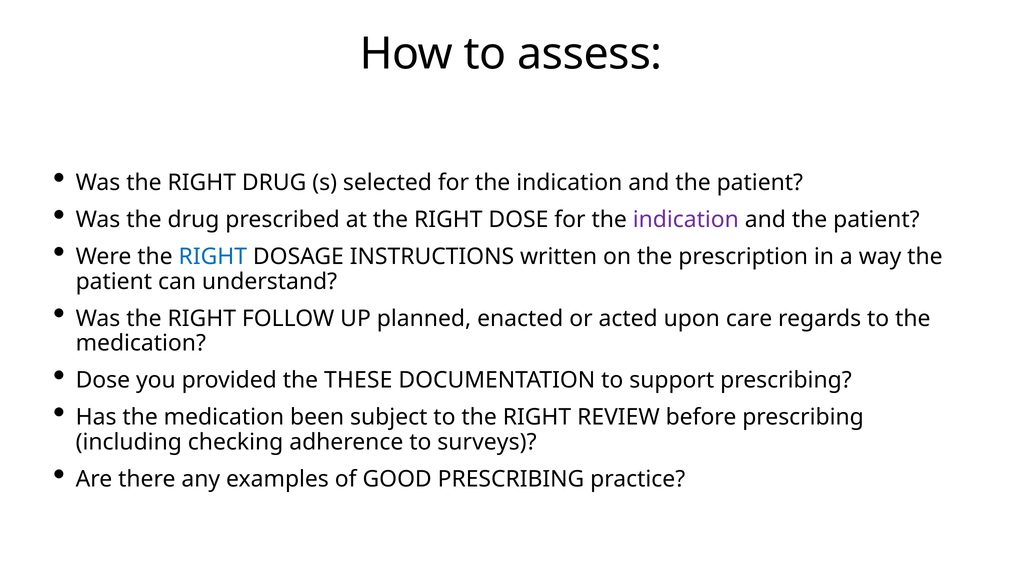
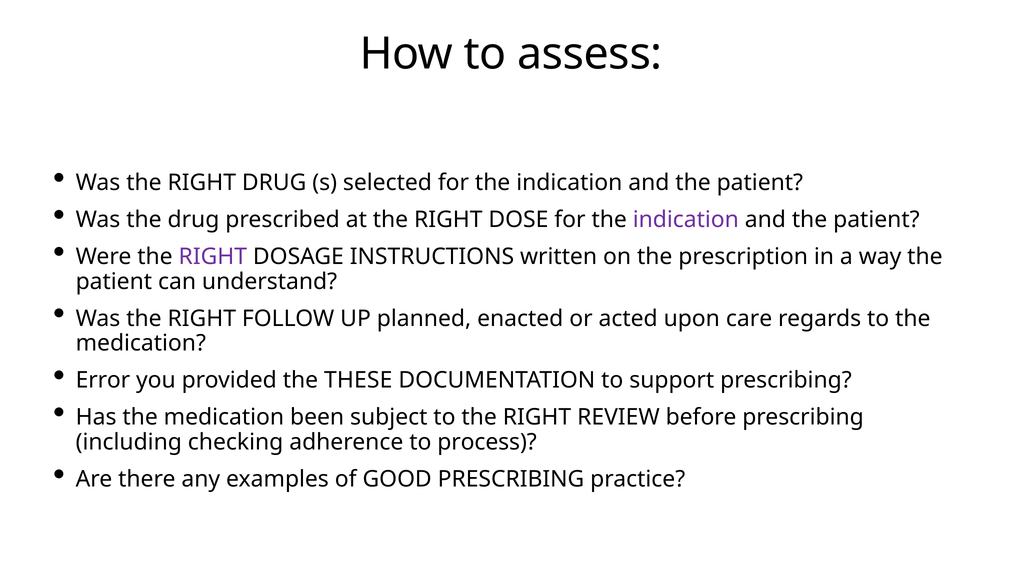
RIGHT at (213, 257) colour: blue -> purple
Dose at (103, 380): Dose -> Error
surveys: surveys -> process
